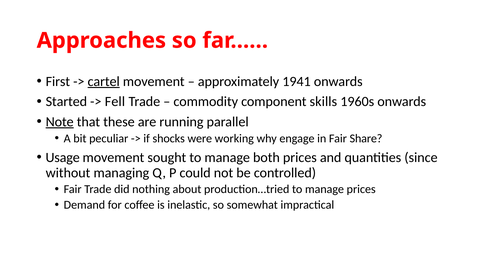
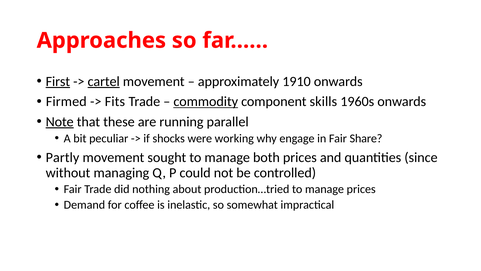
First underline: none -> present
1941: 1941 -> 1910
Started: Started -> Firmed
Fell: Fell -> Fits
commodity underline: none -> present
Usage: Usage -> Partly
